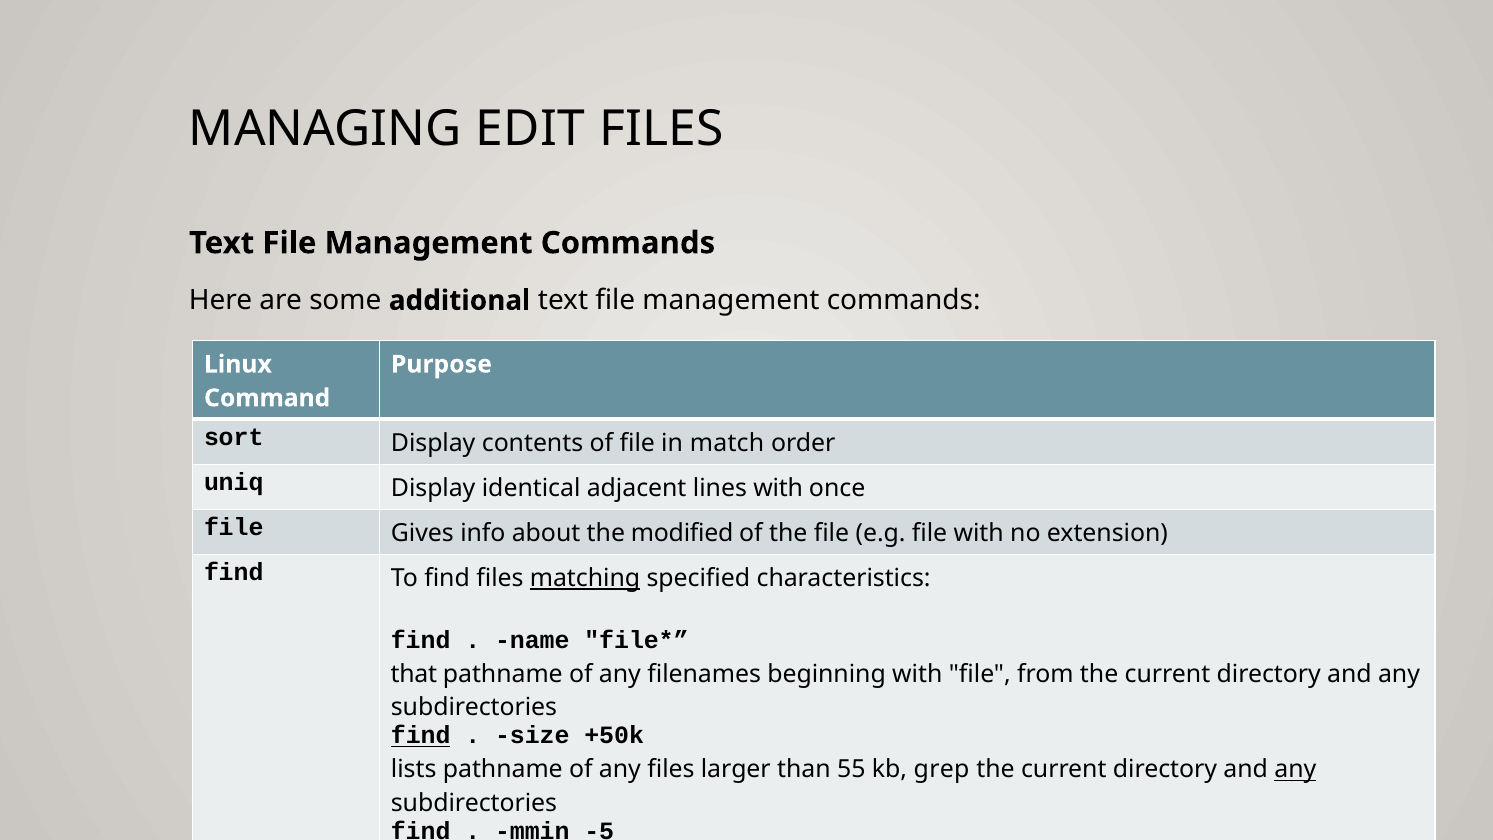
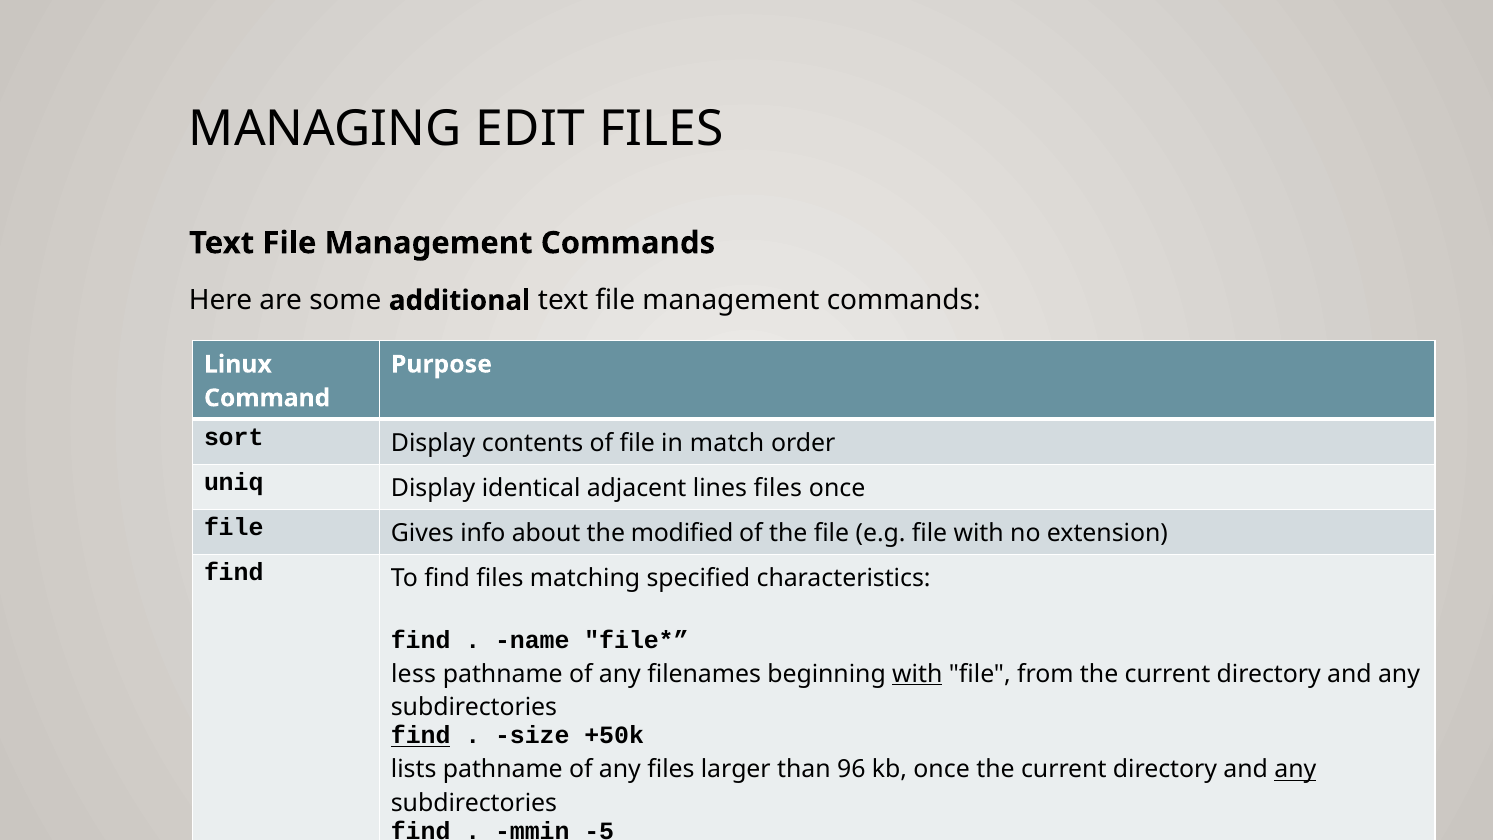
lines with: with -> files
matching underline: present -> none
that at (414, 674): that -> less
with at (917, 674) underline: none -> present
55: 55 -> 96
kb grep: grep -> once
